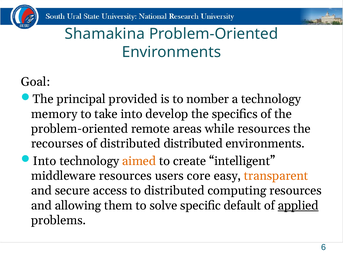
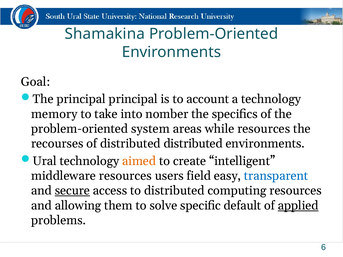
principal provided: provided -> principal
nomber: nomber -> account
develop: develop -> nomber
remote: remote -> system
Into at (45, 161): Into -> Ural
core: core -> field
transparent colour: orange -> blue
secure underline: none -> present
